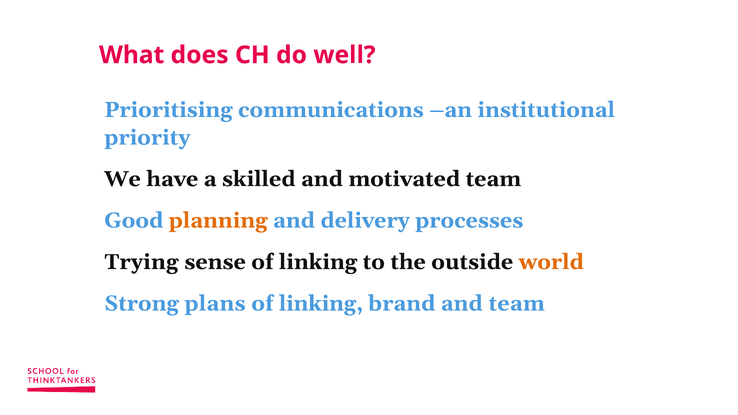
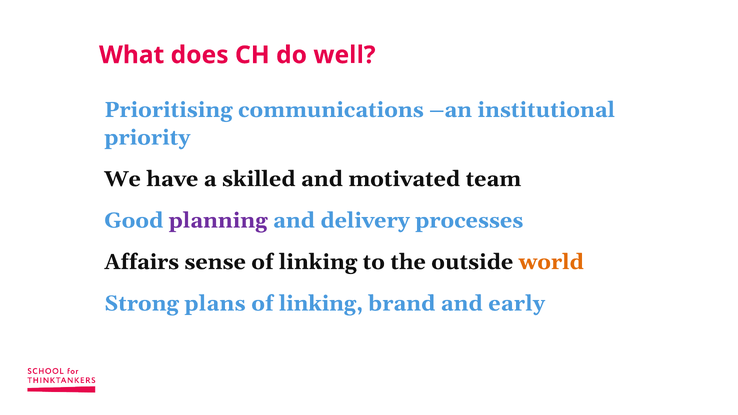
planning colour: orange -> purple
Trying: Trying -> Affairs
and team: team -> early
